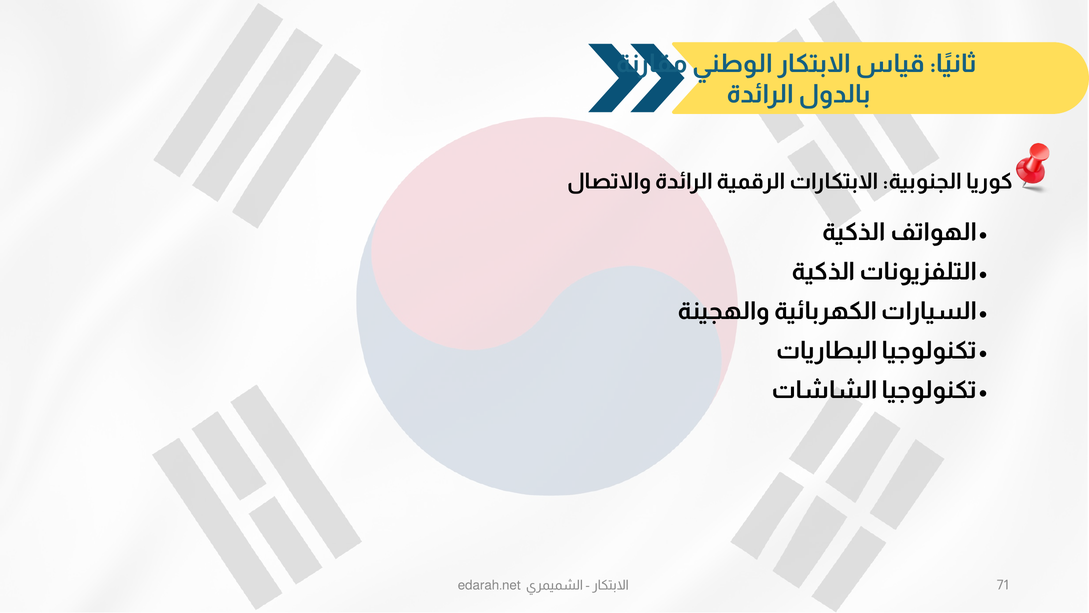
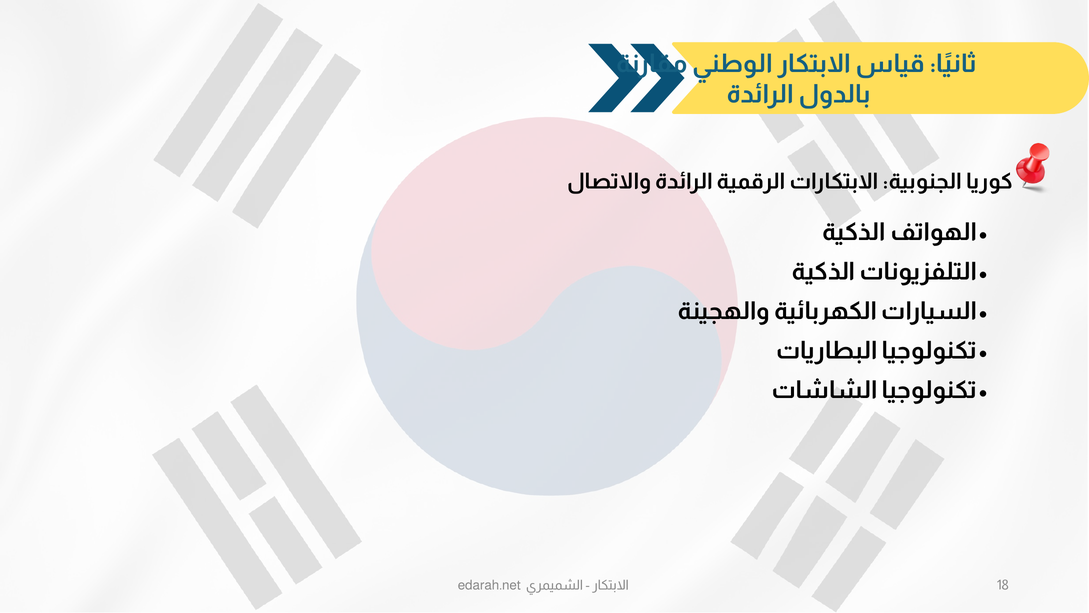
71: 71 -> 18
